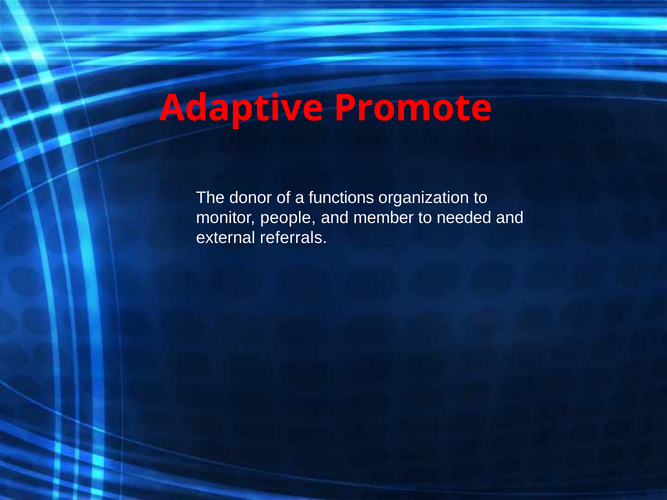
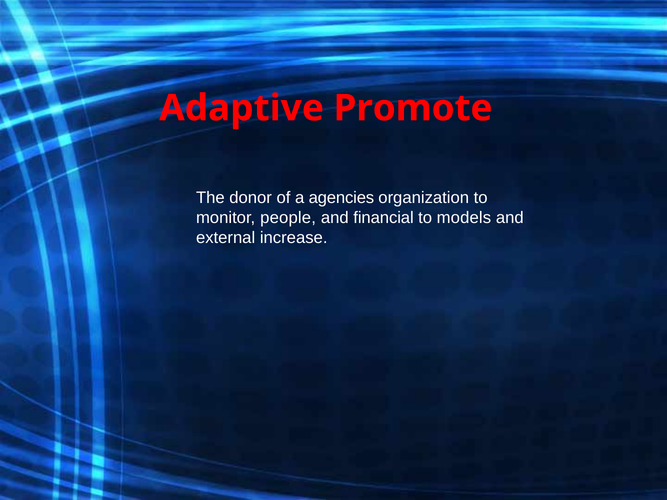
functions: functions -> agencies
member: member -> financial
needed: needed -> models
referrals: referrals -> increase
